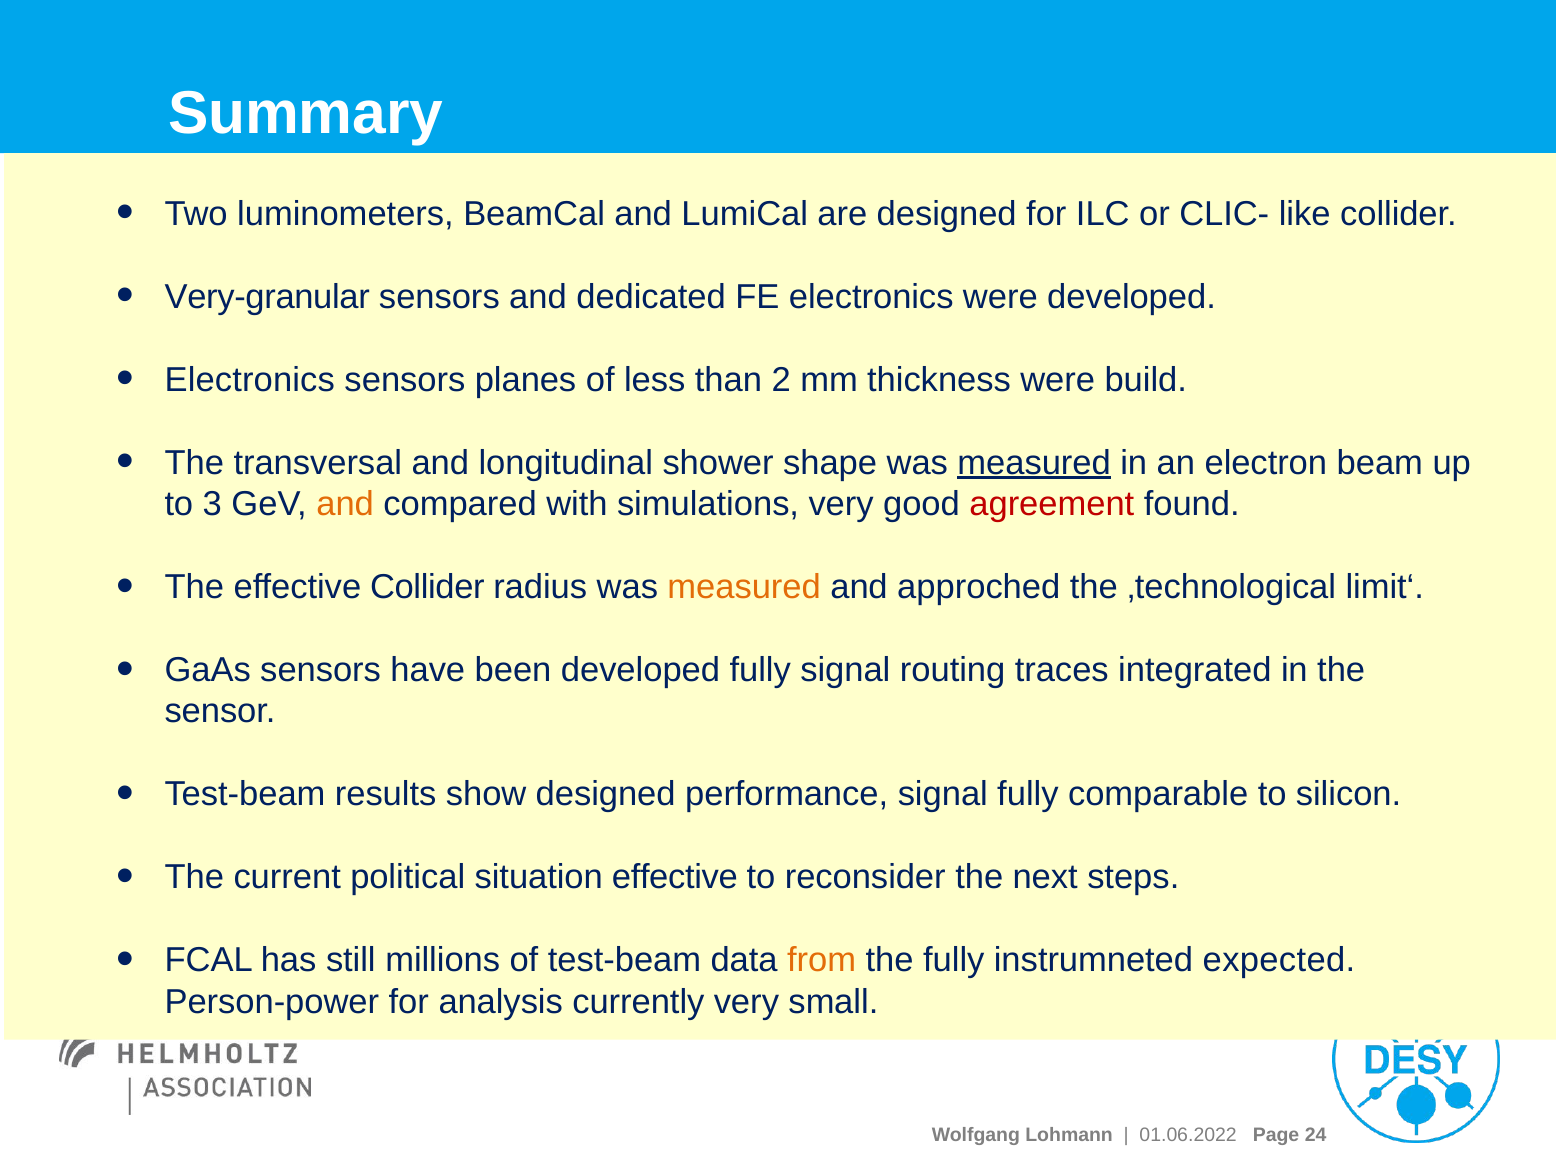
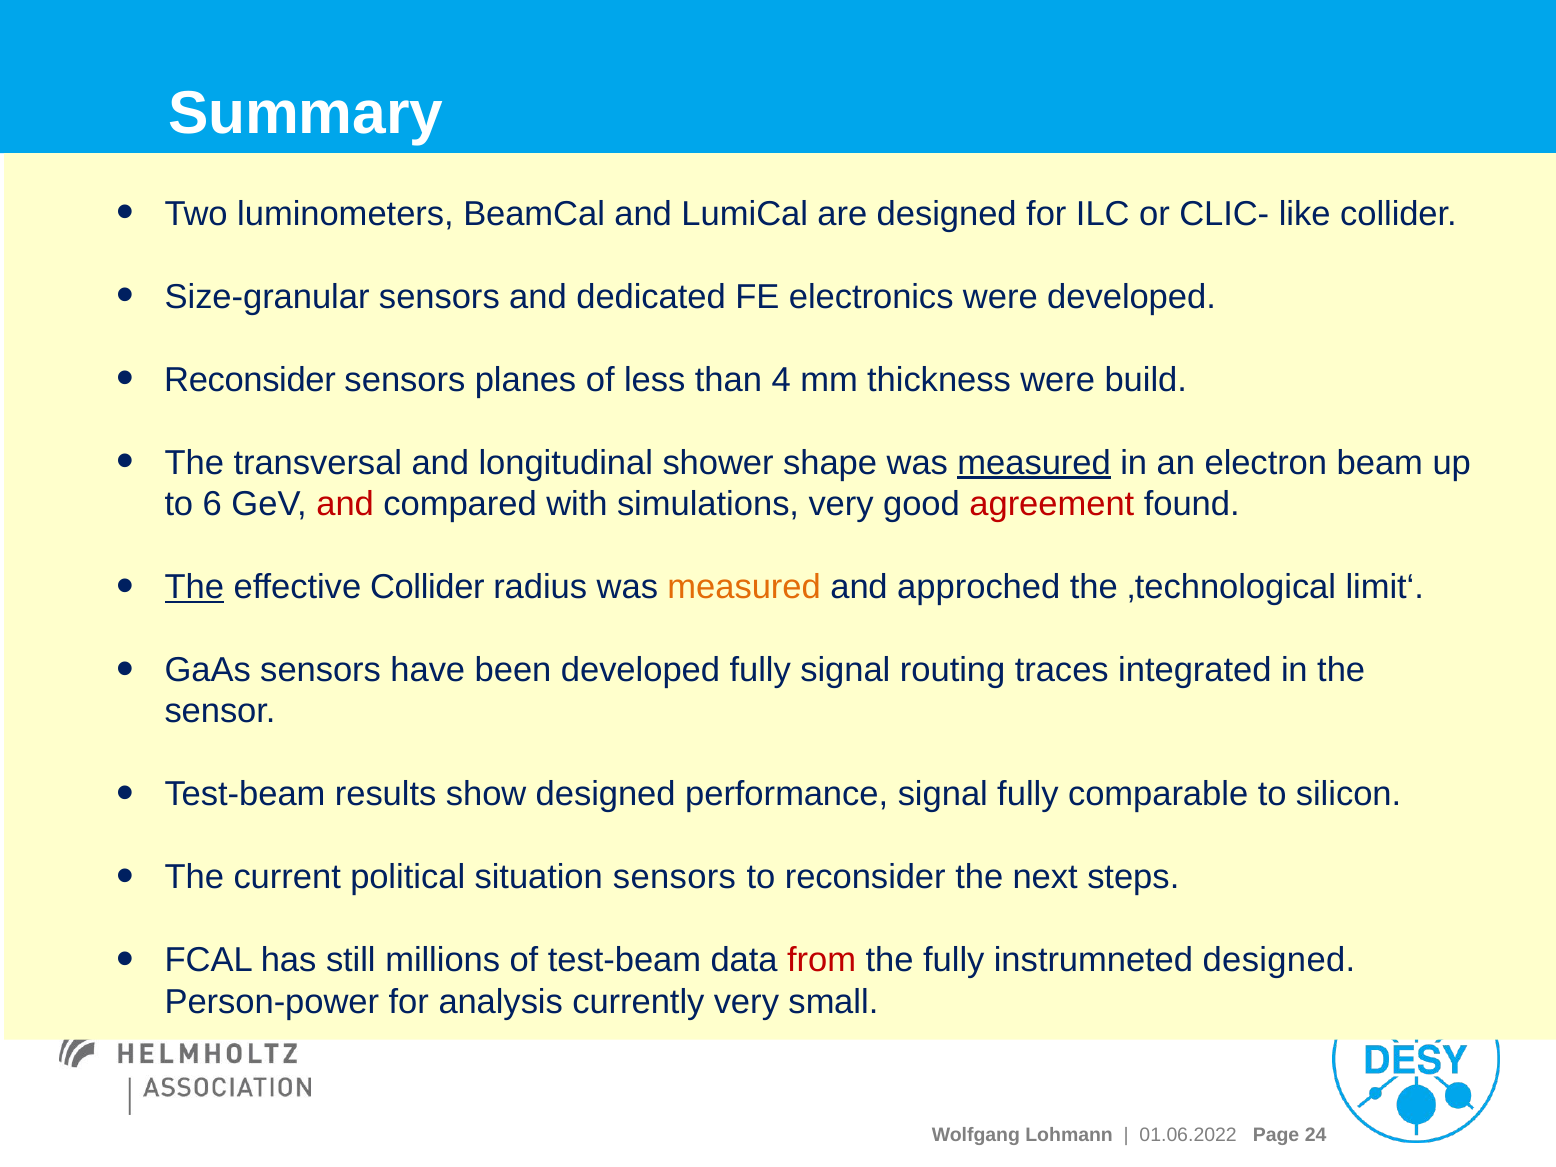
Very-granular: Very-granular -> Size-granular
Electronics at (250, 380): Electronics -> Reconsider
2: 2 -> 4
3: 3 -> 6
and at (345, 504) colour: orange -> red
The at (194, 587) underline: none -> present
situation effective: effective -> sensors
from colour: orange -> red
instrumneted expected: expected -> designed
